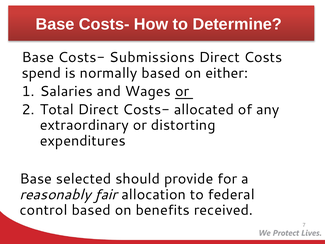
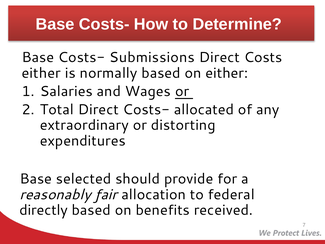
spend at (41, 73): spend -> either
control: control -> directly
